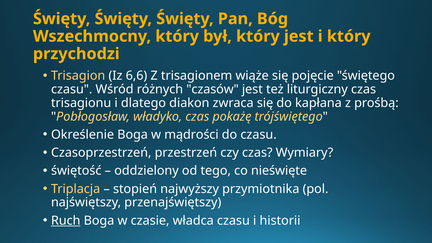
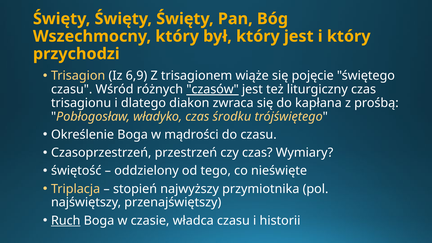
6,6: 6,6 -> 6,9
czasów underline: none -> present
pokażę: pokażę -> środku
